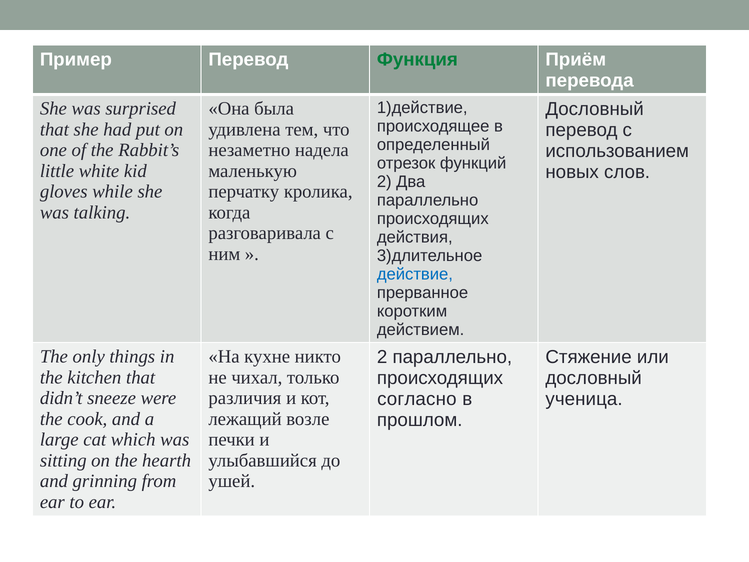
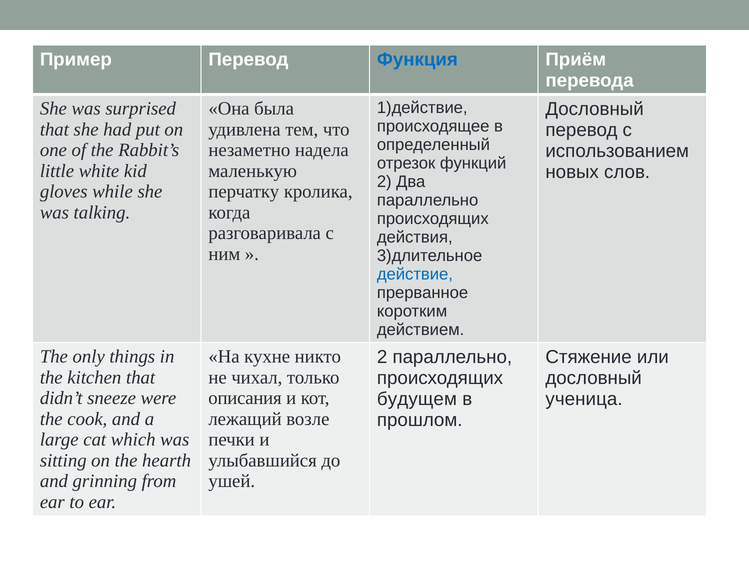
Функция colour: green -> blue
различия: различия -> описания
согласно: согласно -> будущем
